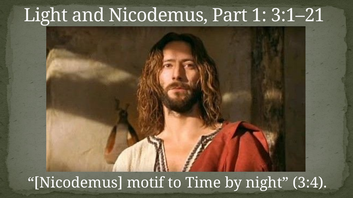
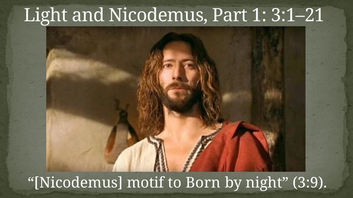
Time: Time -> Born
3:4: 3:4 -> 3:9
